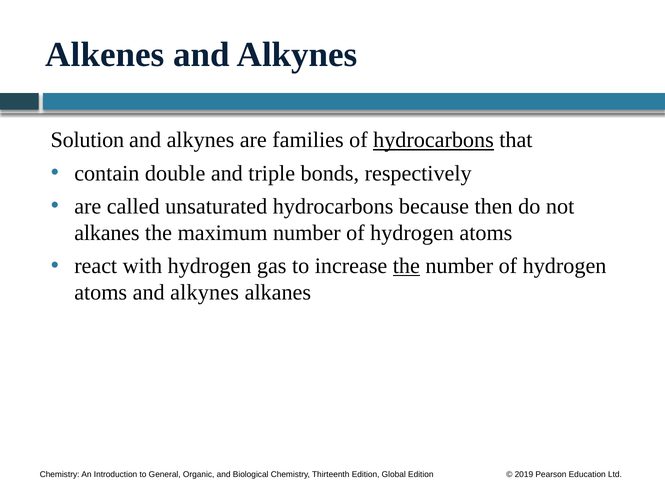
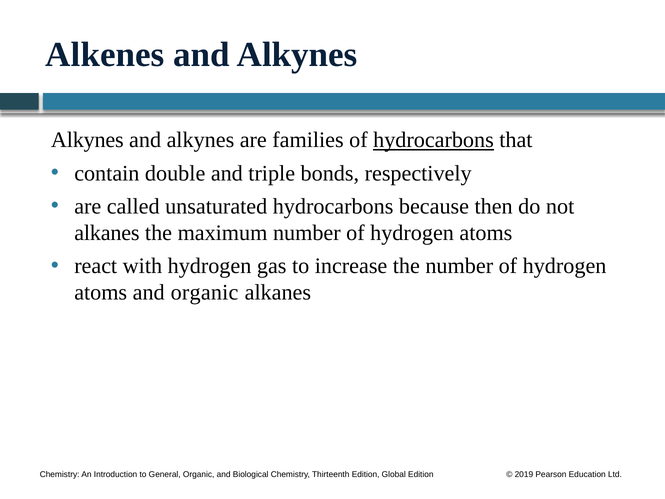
Solution at (87, 140): Solution -> Alkynes
the at (406, 266) underline: present -> none
atoms and alkynes: alkynes -> organic
